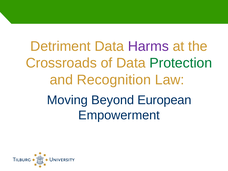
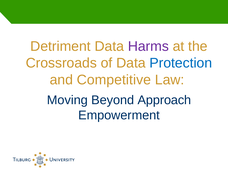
Protection colour: green -> blue
Recognition: Recognition -> Competitive
European: European -> Approach
